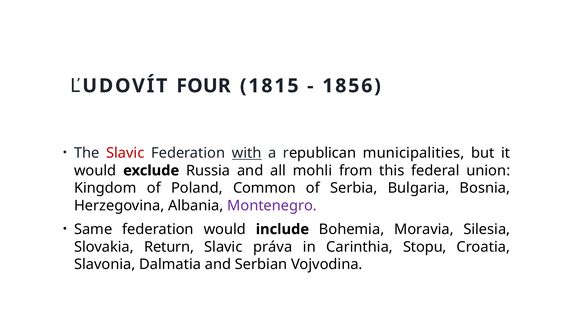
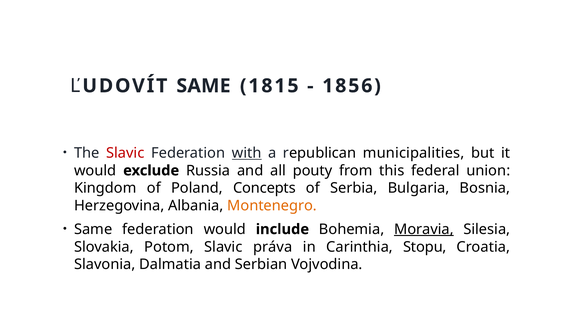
FOUR at (204, 86): FOUR -> SAME
mohli: mohli -> pouty
Common: Common -> Concepts
Montenegro colour: purple -> orange
Moravia underline: none -> present
Return: Return -> Potom
